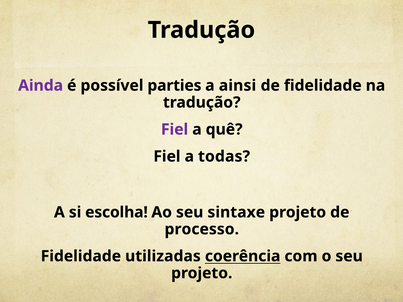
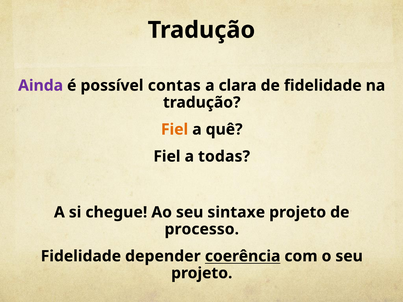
parties: parties -> contas
ainsi: ainsi -> clara
Fiel at (175, 130) colour: purple -> orange
escolha: escolha -> chegue
utilizadas: utilizadas -> depender
